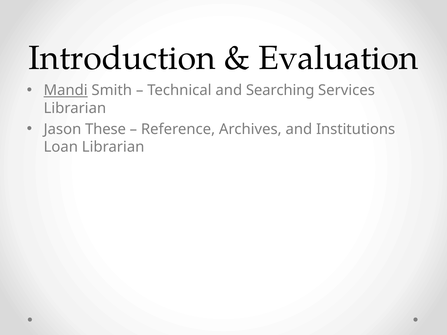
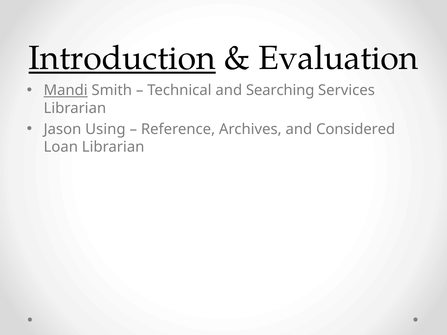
Introduction underline: none -> present
These: These -> Using
Institutions: Institutions -> Considered
